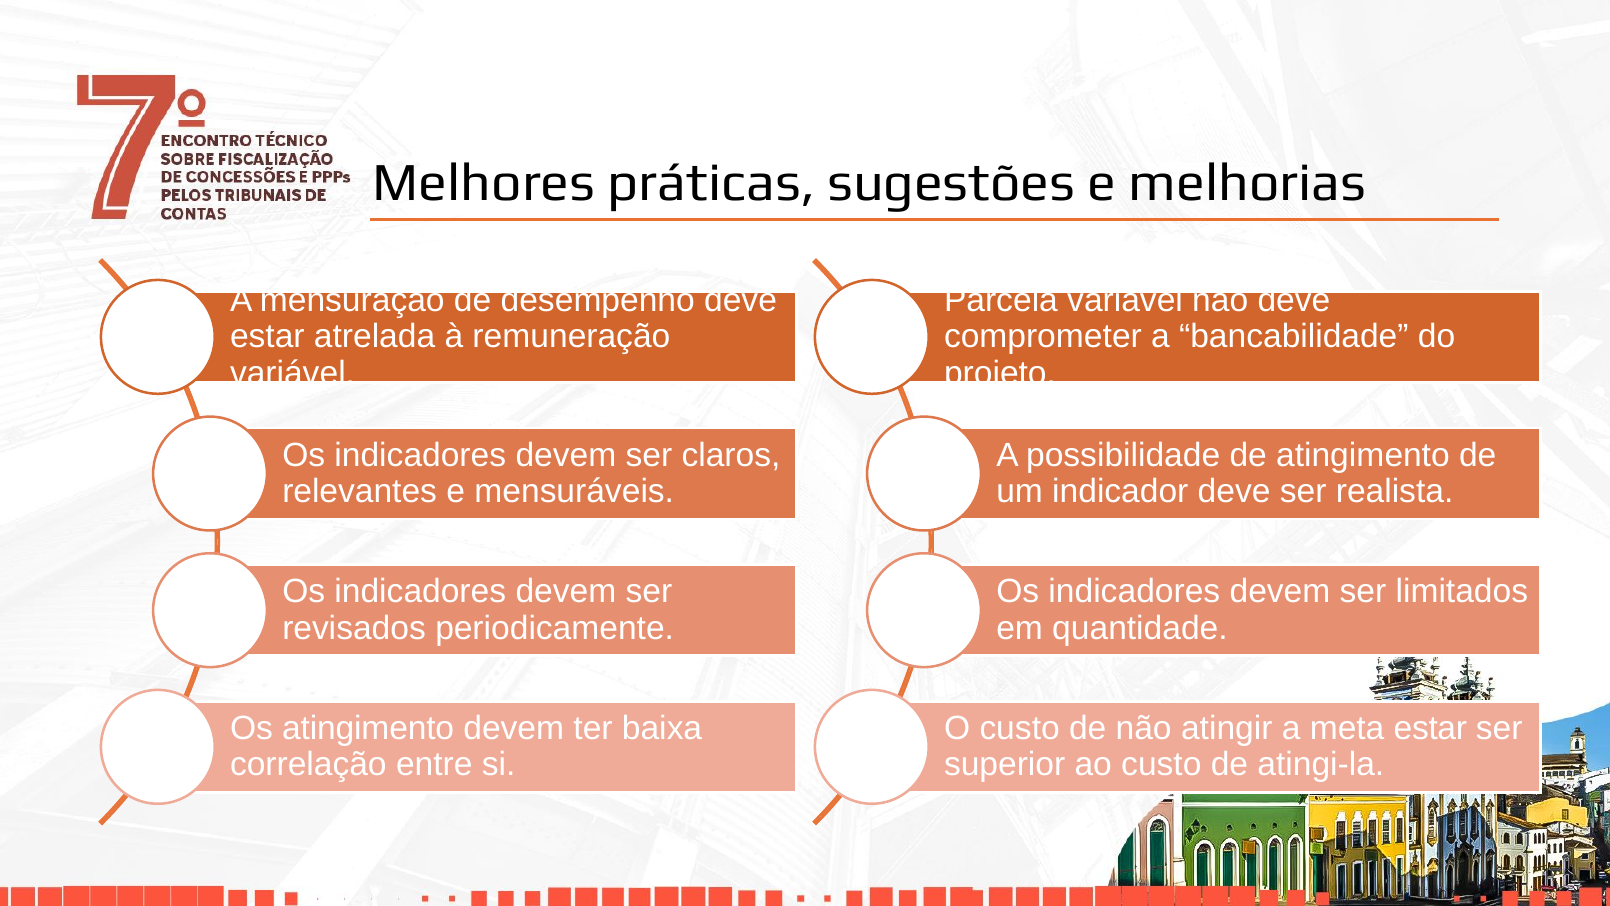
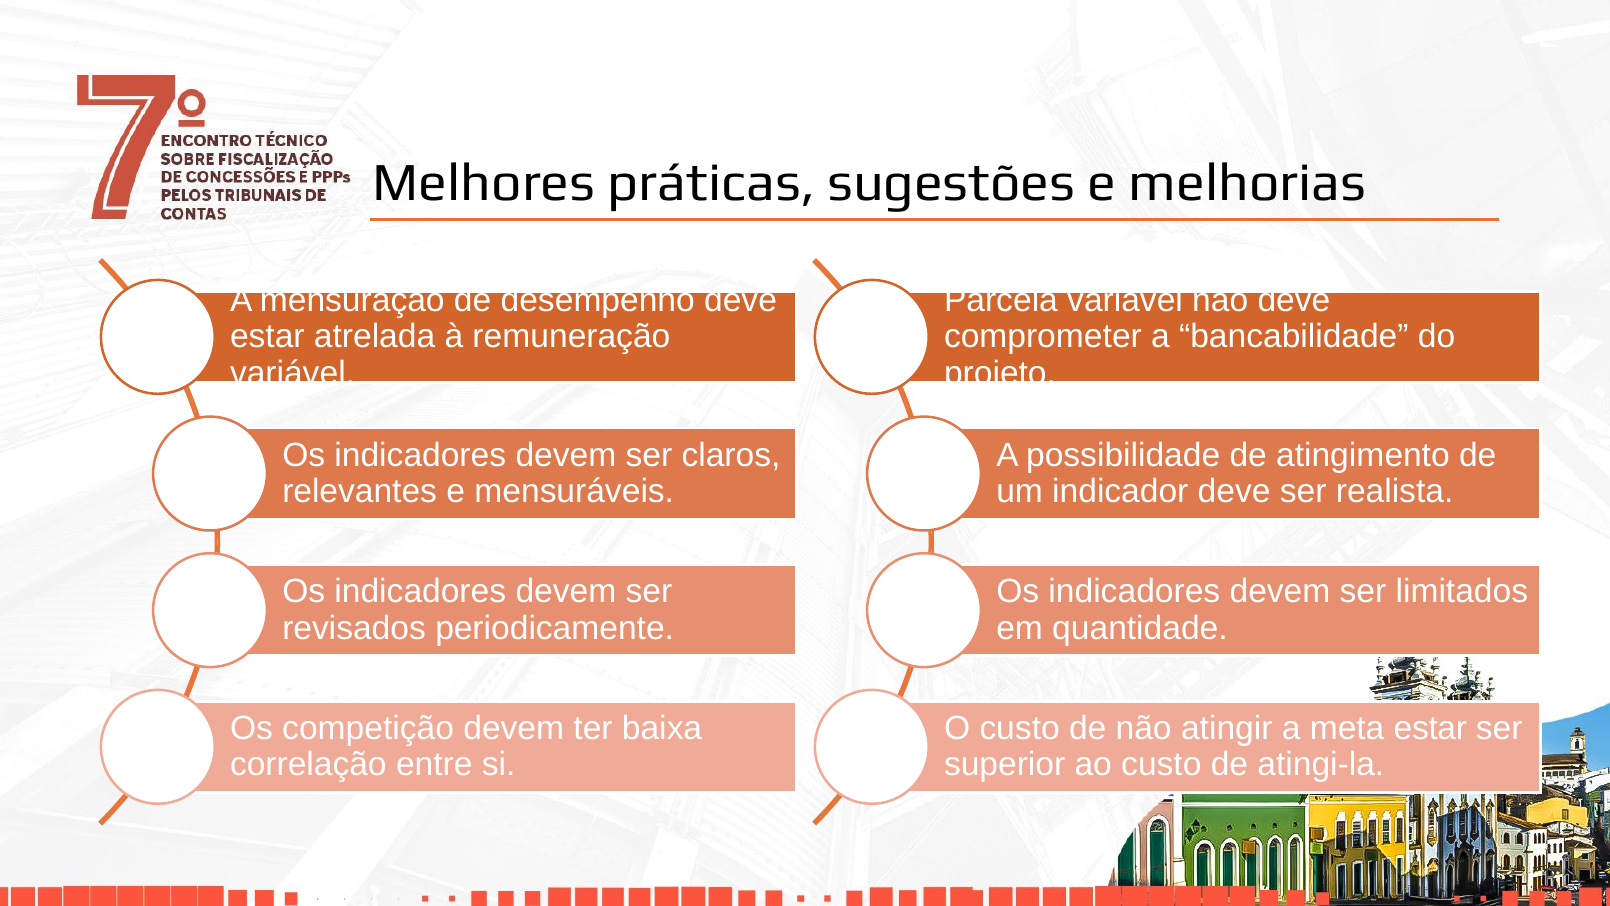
Os atingimento: atingimento -> competição
